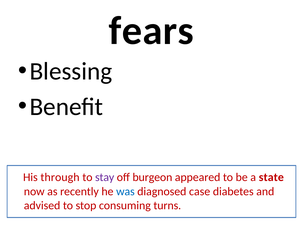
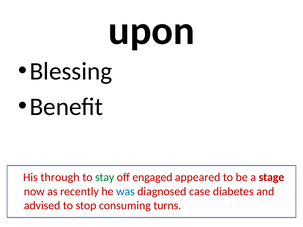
fears: fears -> upon
stay colour: purple -> green
burgeon: burgeon -> engaged
state: state -> stage
